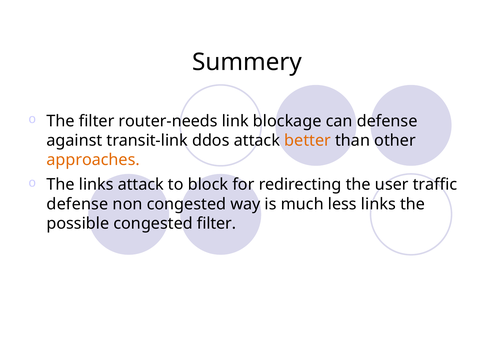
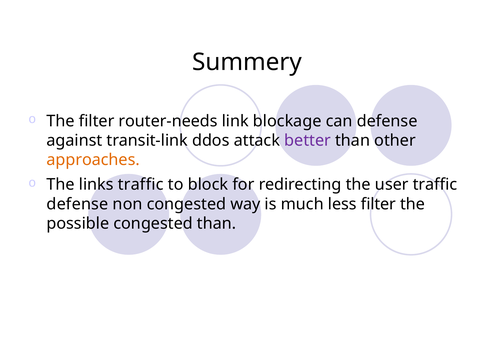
better colour: orange -> purple
links attack: attack -> traffic
less links: links -> filter
congested filter: filter -> than
